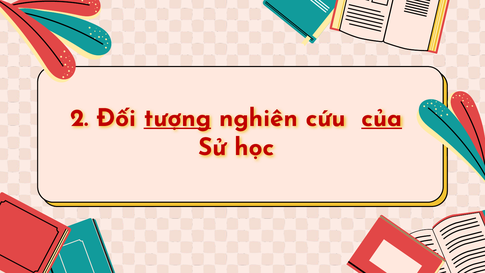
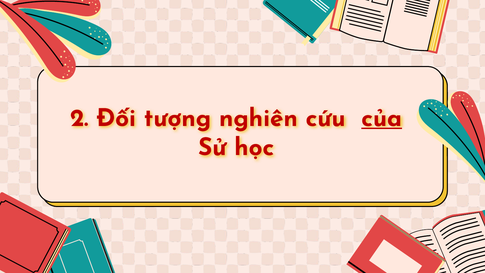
tượng underline: present -> none
